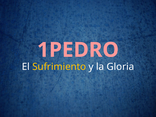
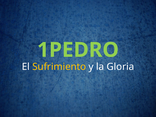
1PEDRO colour: pink -> light green
